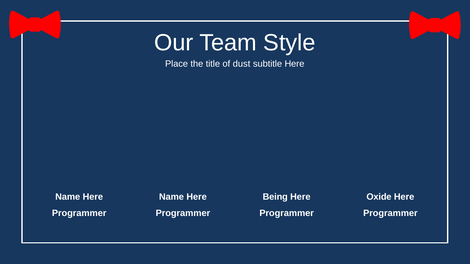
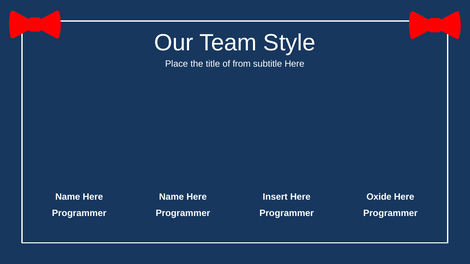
dust: dust -> from
Being: Being -> Insert
